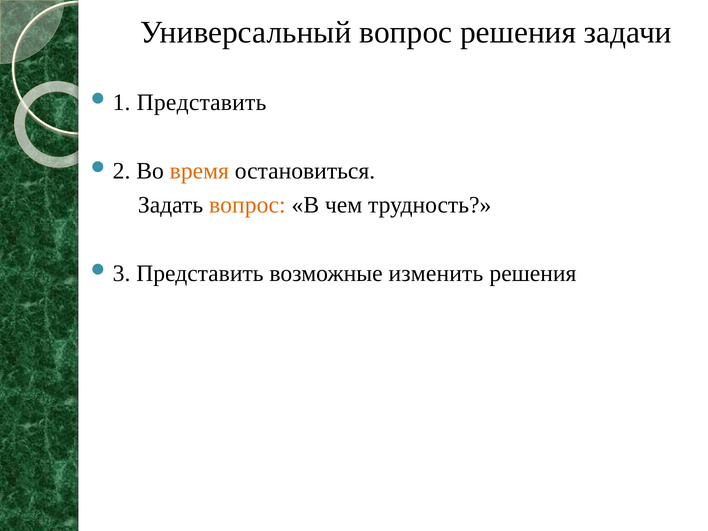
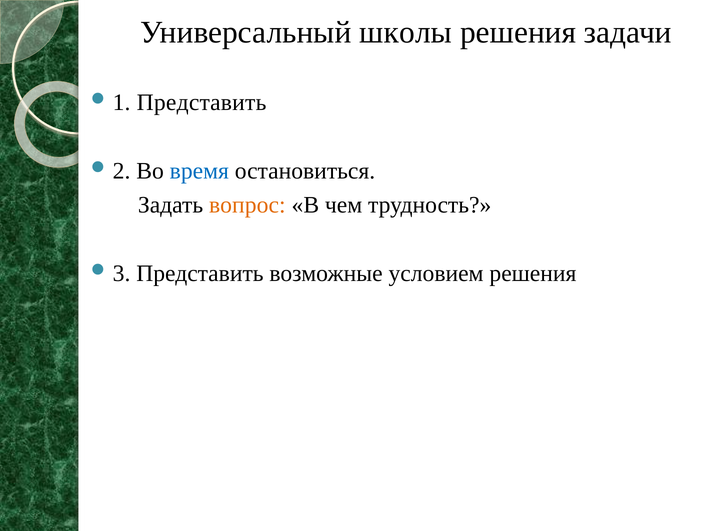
Универсальный вопрос: вопрос -> школы
время colour: orange -> blue
изменить: изменить -> условием
